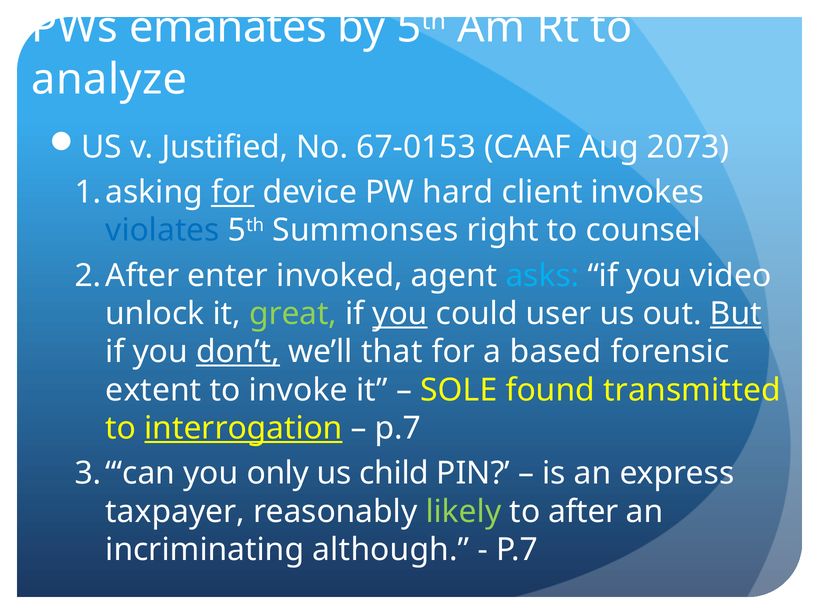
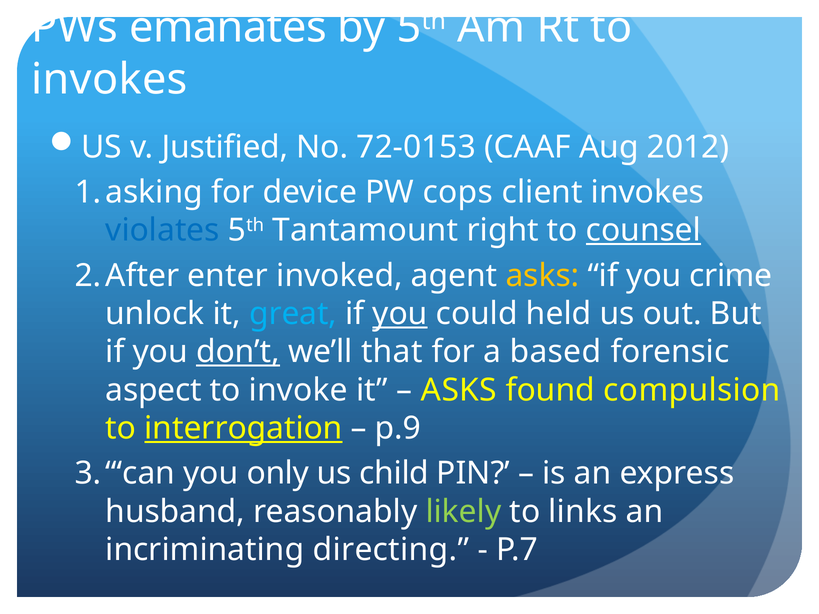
analyze at (109, 80): analyze -> invokes
67-0153: 67-0153 -> 72-0153
2073: 2073 -> 2012
for at (233, 192) underline: present -> none
hard: hard -> cops
Summonses: Summonses -> Tantamount
counsel underline: none -> present
asks at (542, 276) colour: light blue -> yellow
video: video -> crime
great colour: light green -> light blue
user: user -> held
But underline: present -> none
extent: extent -> aspect
SOLE at (459, 390): SOLE -> ASKS
transmitted: transmitted -> compulsion
p.7 at (398, 429): p.7 -> p.9
taxpayer: taxpayer -> husband
after: after -> links
although: although -> directing
